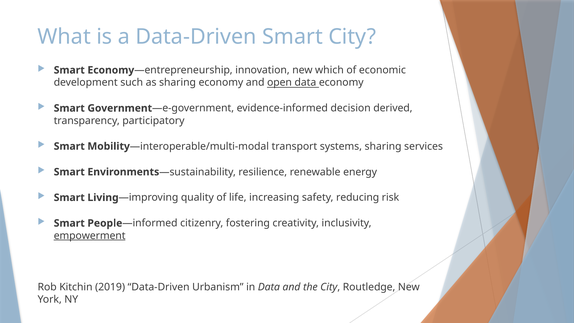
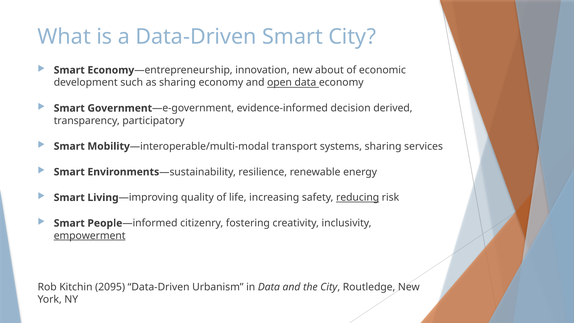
which: which -> about
reducing underline: none -> present
2019: 2019 -> 2095
